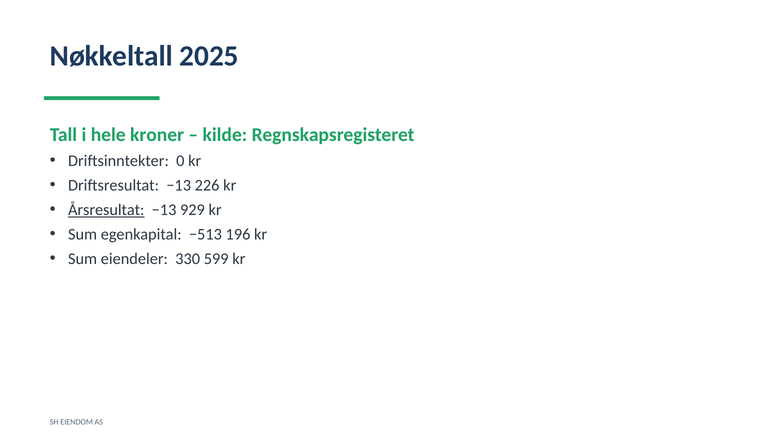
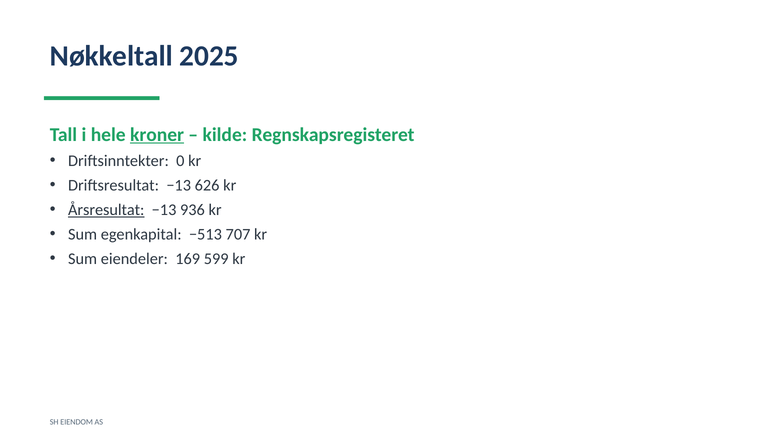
kroner underline: none -> present
226: 226 -> 626
929: 929 -> 936
196: 196 -> 707
330: 330 -> 169
